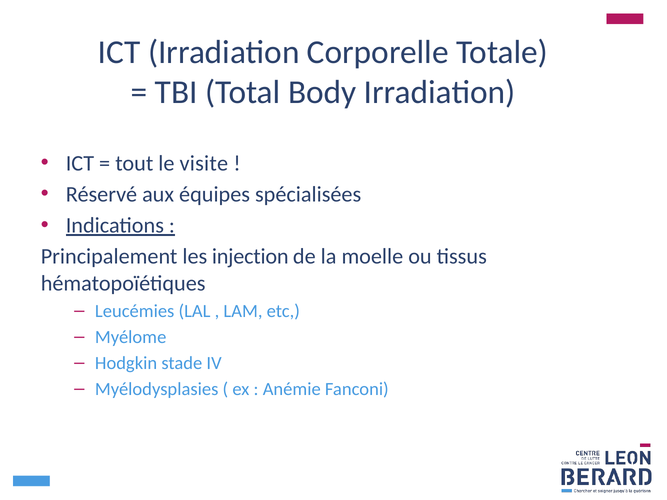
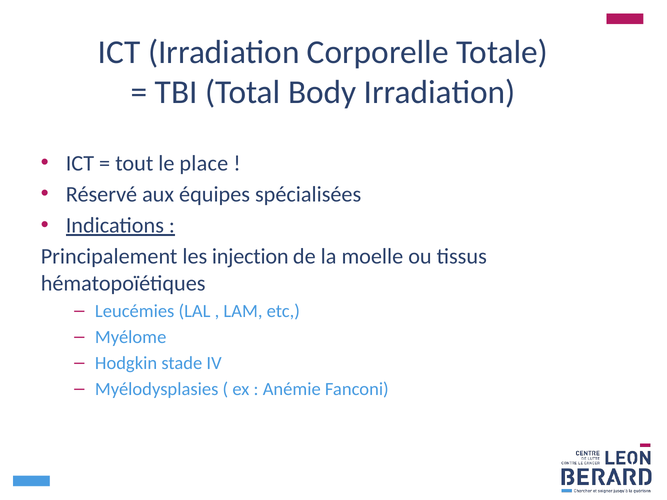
visite: visite -> place
